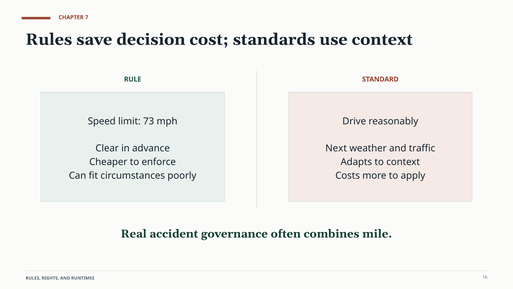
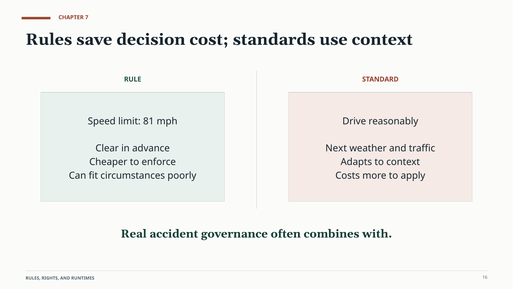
73: 73 -> 81
mile: mile -> with
